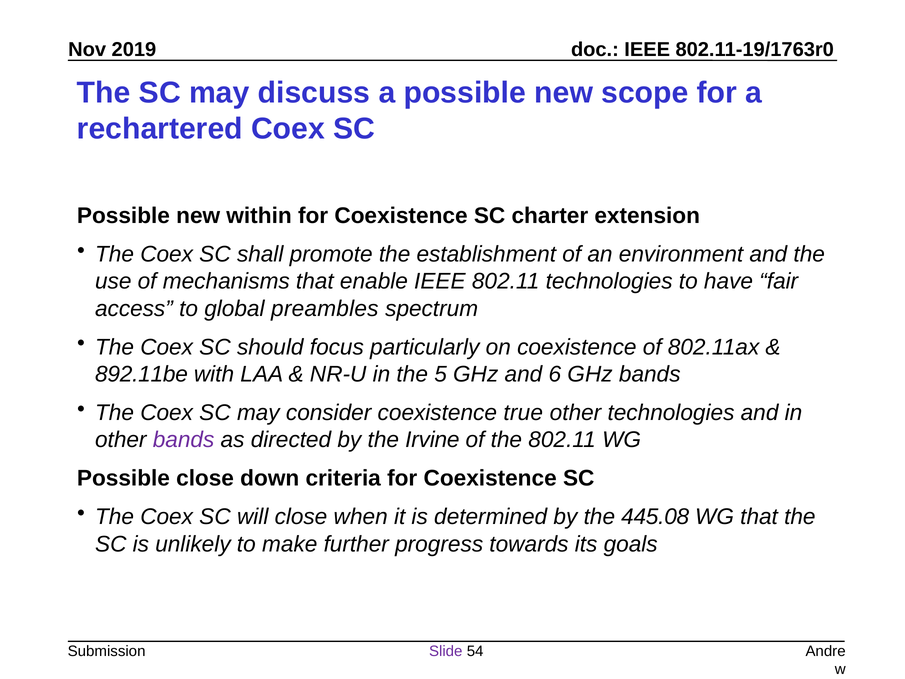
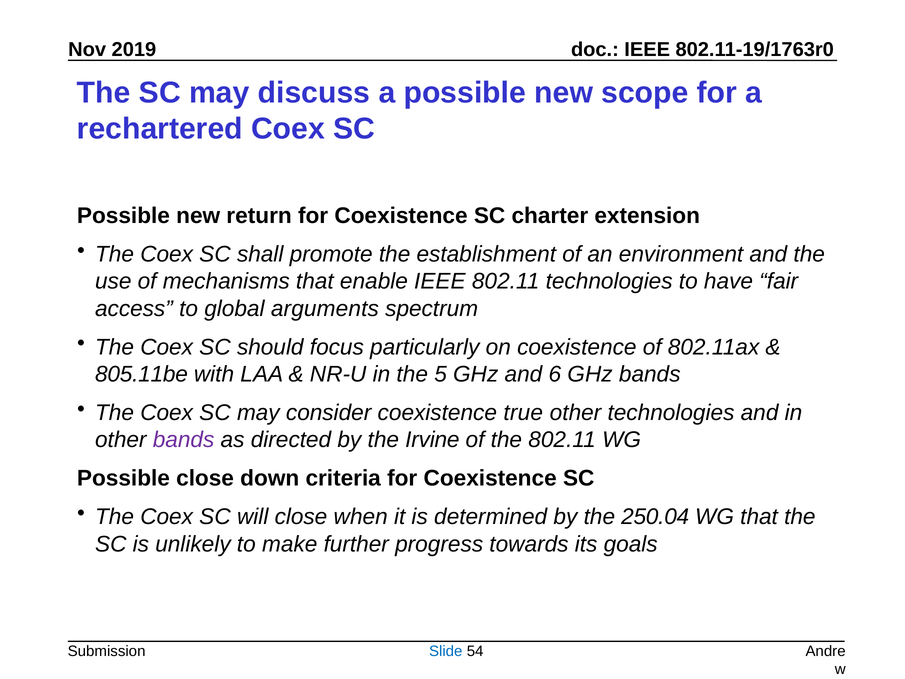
within: within -> return
preambles: preambles -> arguments
892.11be: 892.11be -> 805.11be
445.08: 445.08 -> 250.04
Slide colour: purple -> blue
